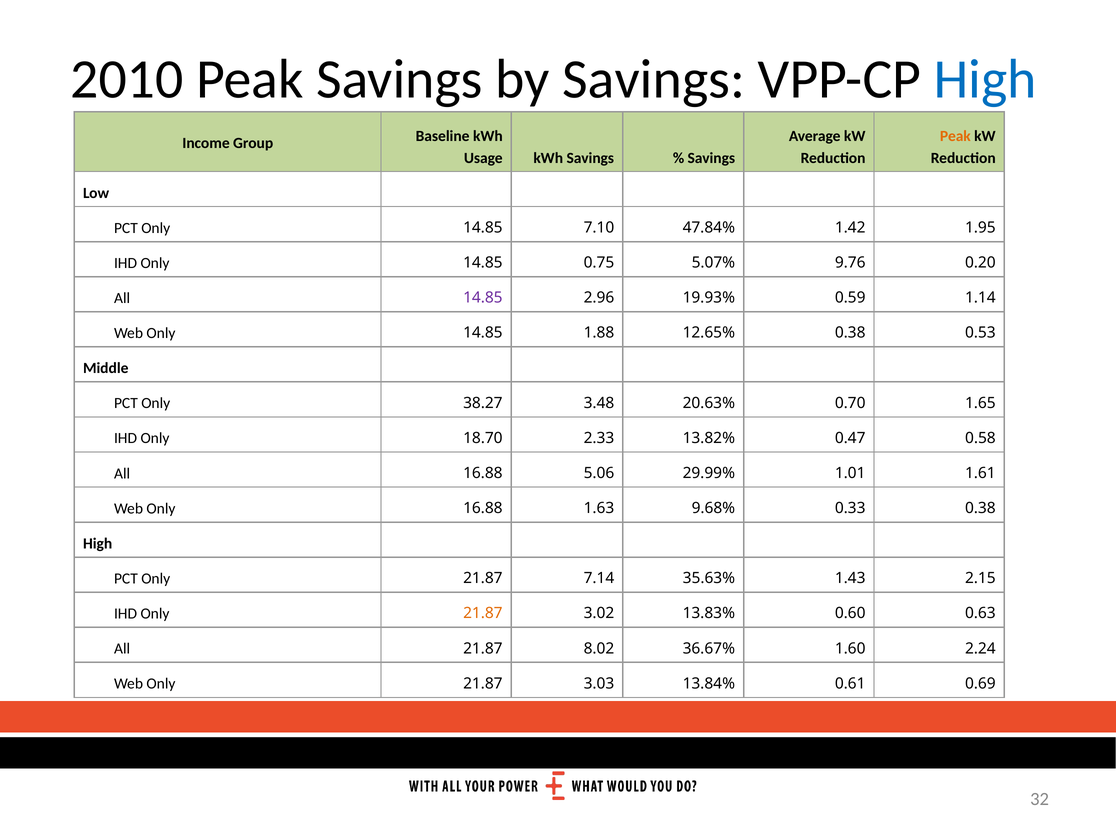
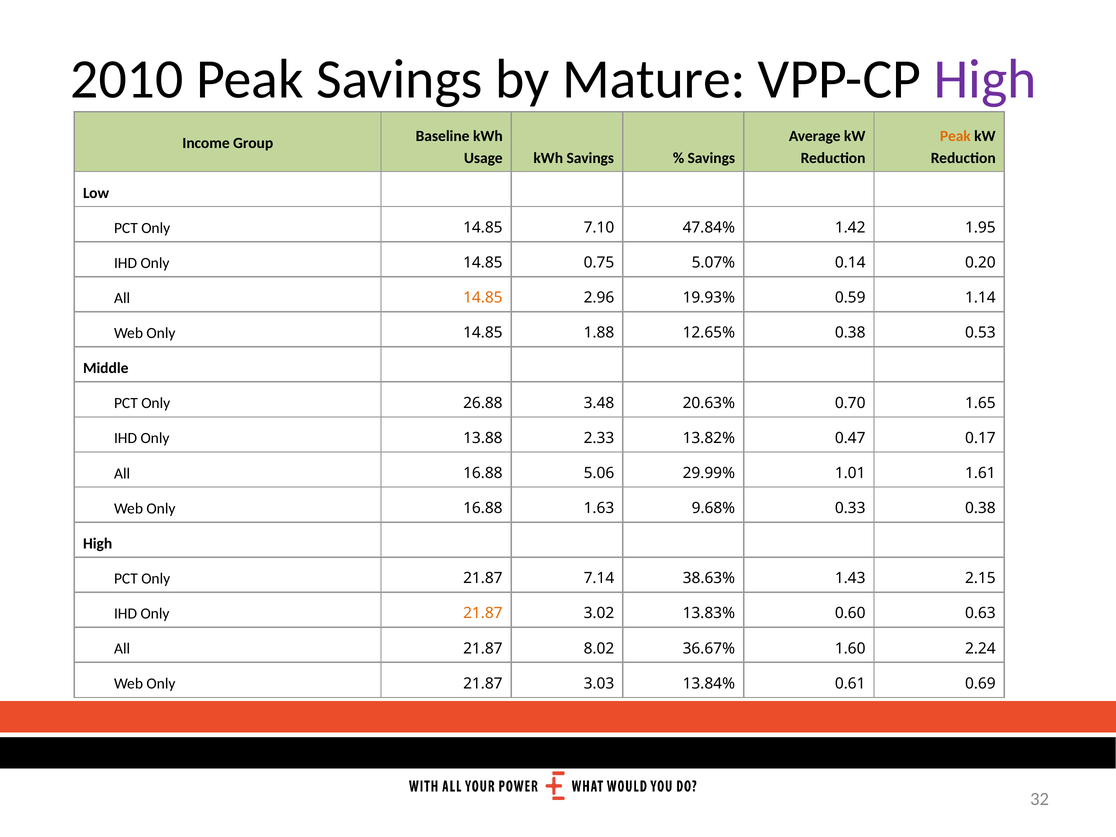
by Savings: Savings -> Mature
High at (985, 79) colour: blue -> purple
9.76: 9.76 -> 0.14
14.85 at (483, 298) colour: purple -> orange
38.27: 38.27 -> 26.88
18.70: 18.70 -> 13.88
0.58: 0.58 -> 0.17
35.63%: 35.63% -> 38.63%
